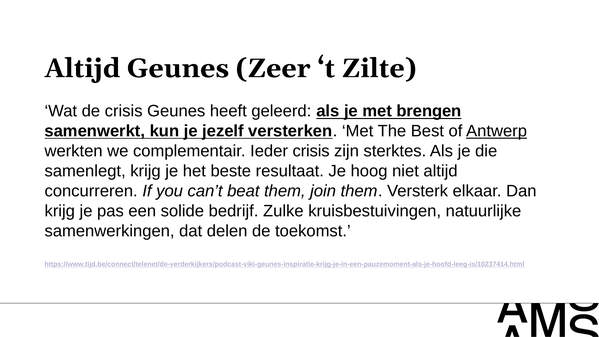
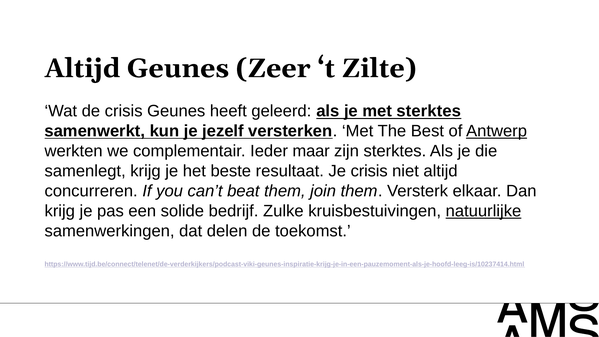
met brengen: brengen -> sterktes
Ieder crisis: crisis -> maar
Je hoog: hoog -> crisis
natuurlijke underline: none -> present
